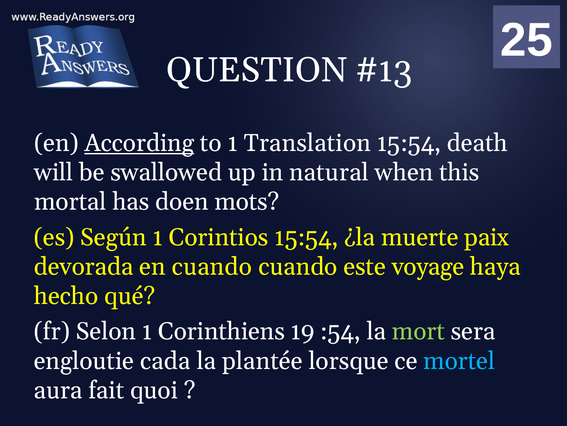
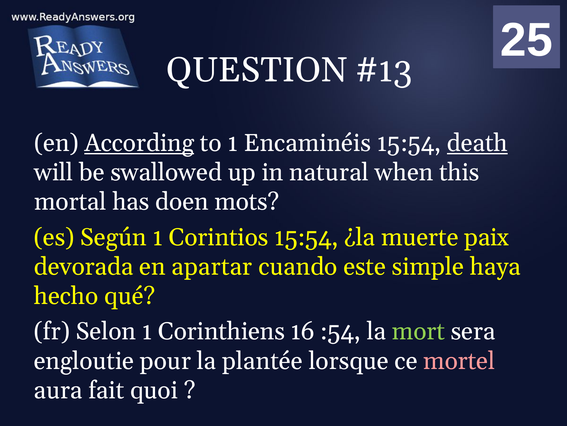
Translation: Translation -> Encaminéis
death underline: none -> present
en cuando: cuando -> apartar
voyage: voyage -> simple
Corinthiens 19: 19 -> 16
cada: cada -> pour
mortel colour: light blue -> pink
